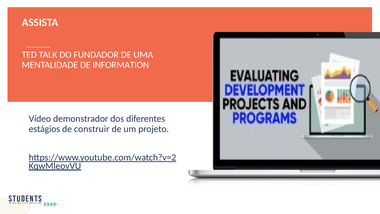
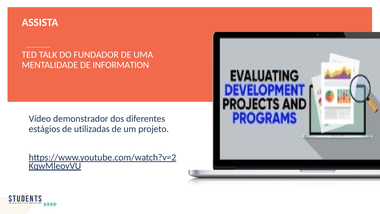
construir: construir -> utilizadas
